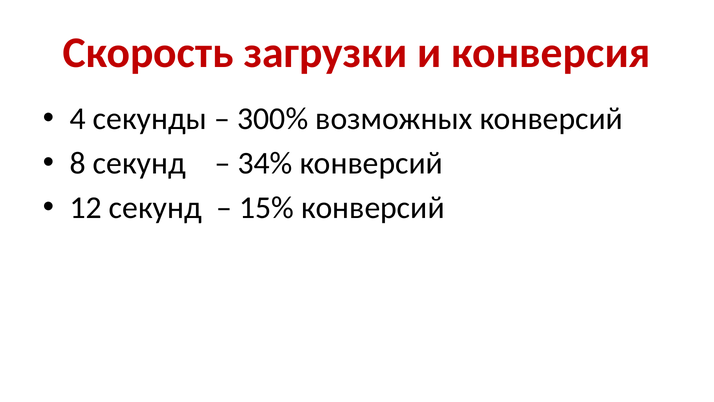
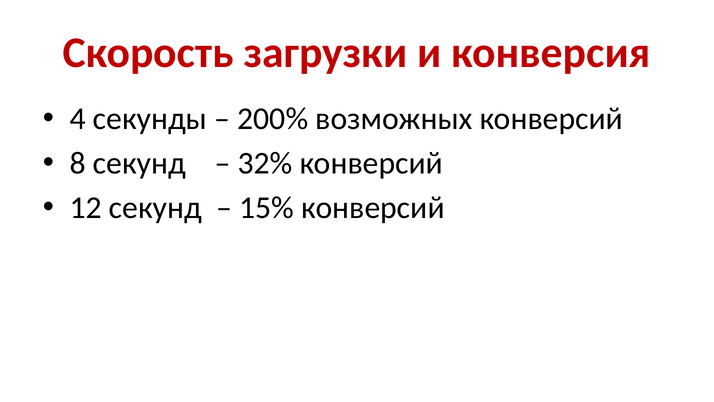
300%: 300% -> 200%
34%: 34% -> 32%
